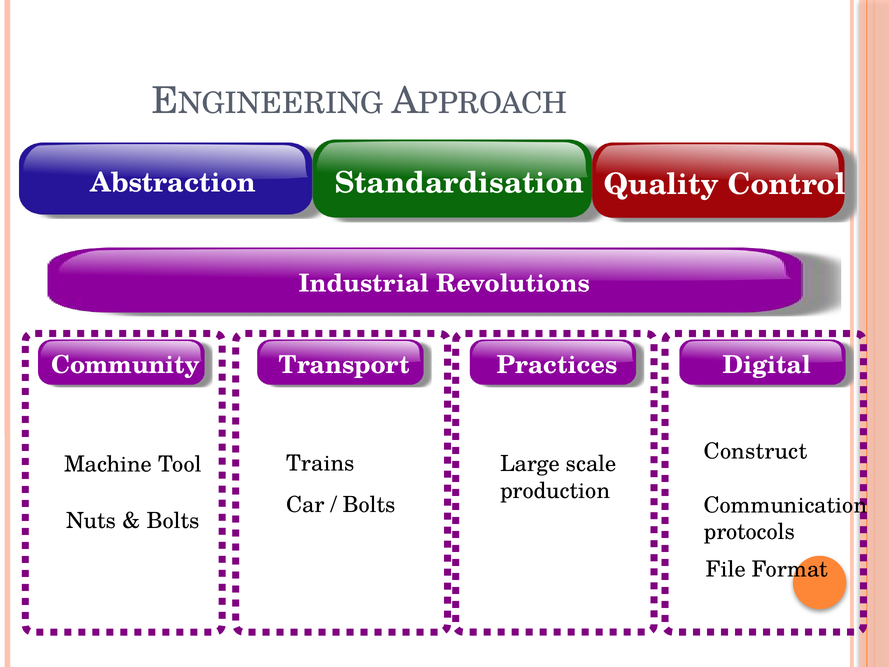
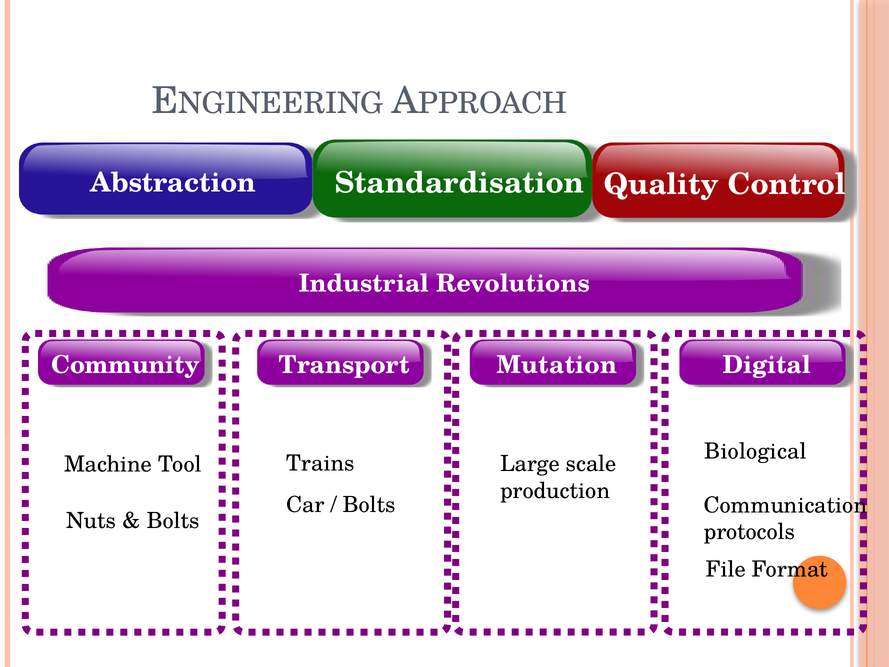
Practices: Practices -> Mutation
Construct: Construct -> Biological
